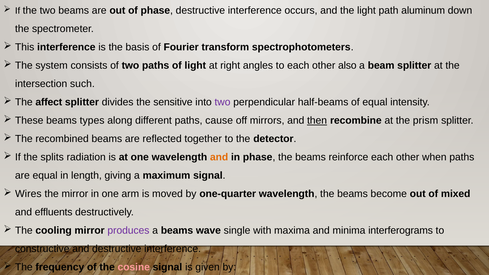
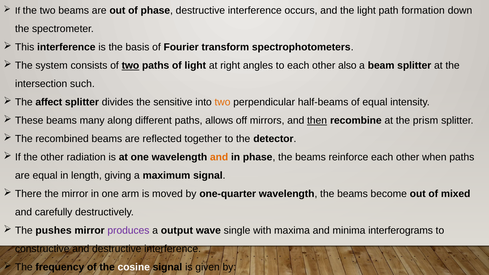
aluminum: aluminum -> formation
two at (130, 66) underline: none -> present
two at (222, 102) colour: purple -> orange
types: types -> many
cause: cause -> allows
the splits: splits -> other
Wires: Wires -> There
effluents: effluents -> carefully
cooling: cooling -> pushes
a beams: beams -> output
cosine colour: pink -> white
